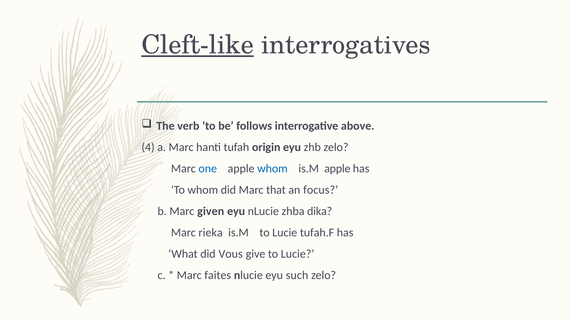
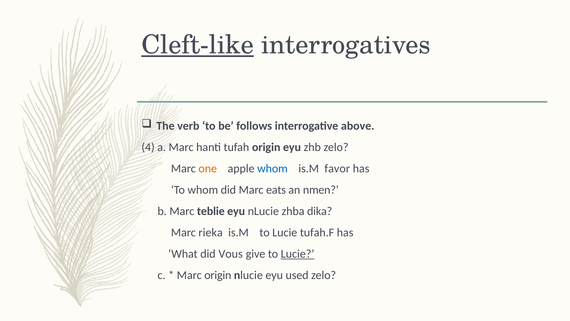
one colour: blue -> orange
is.M apple: apple -> favor
that: that -> eats
focus: focus -> nmen
given: given -> teblie
Lucie at (298, 254) underline: none -> present
Marc faites: faites -> origin
such: such -> used
